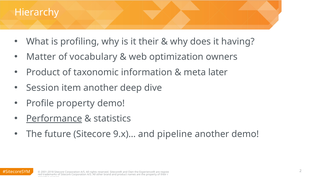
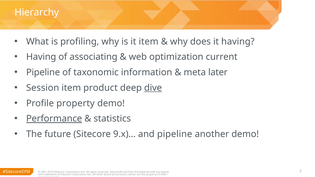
it their: their -> item
Matter at (41, 57): Matter -> Having
vocabulary: vocabulary -> associating
optimization owners: owners -> current
Product at (43, 72): Product -> Pipeline
item another: another -> product
dive underline: none -> present
